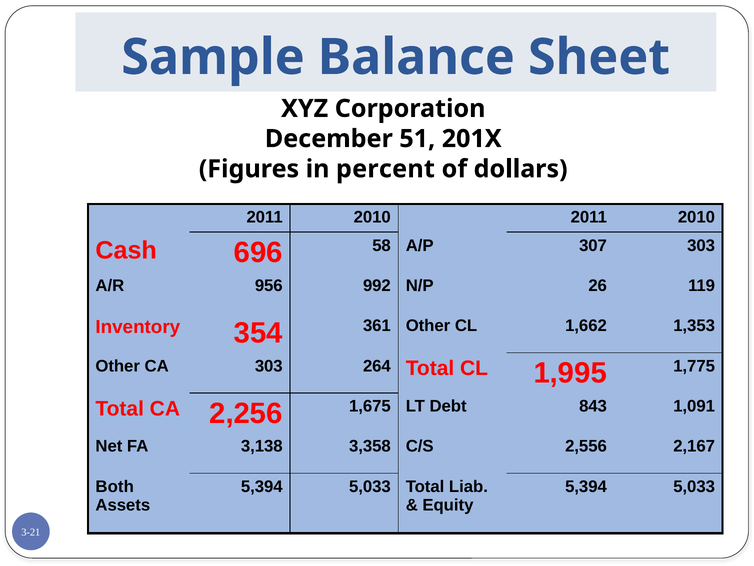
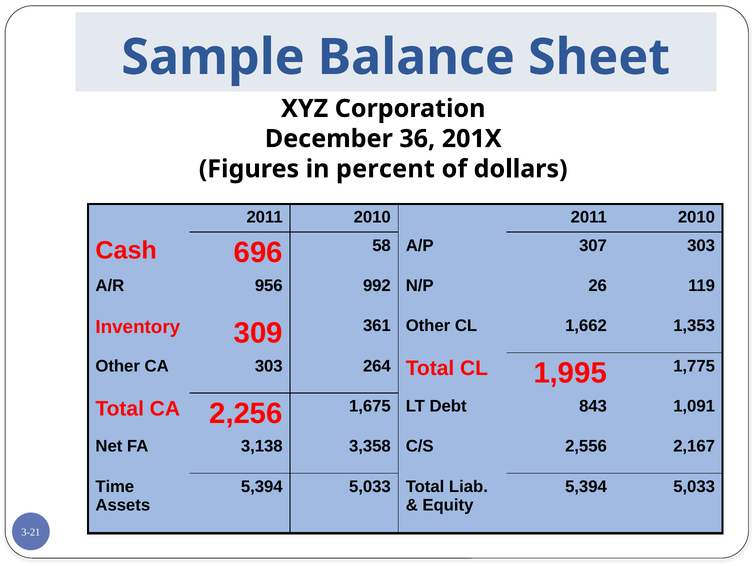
51: 51 -> 36
354: 354 -> 309
Both: Both -> Time
